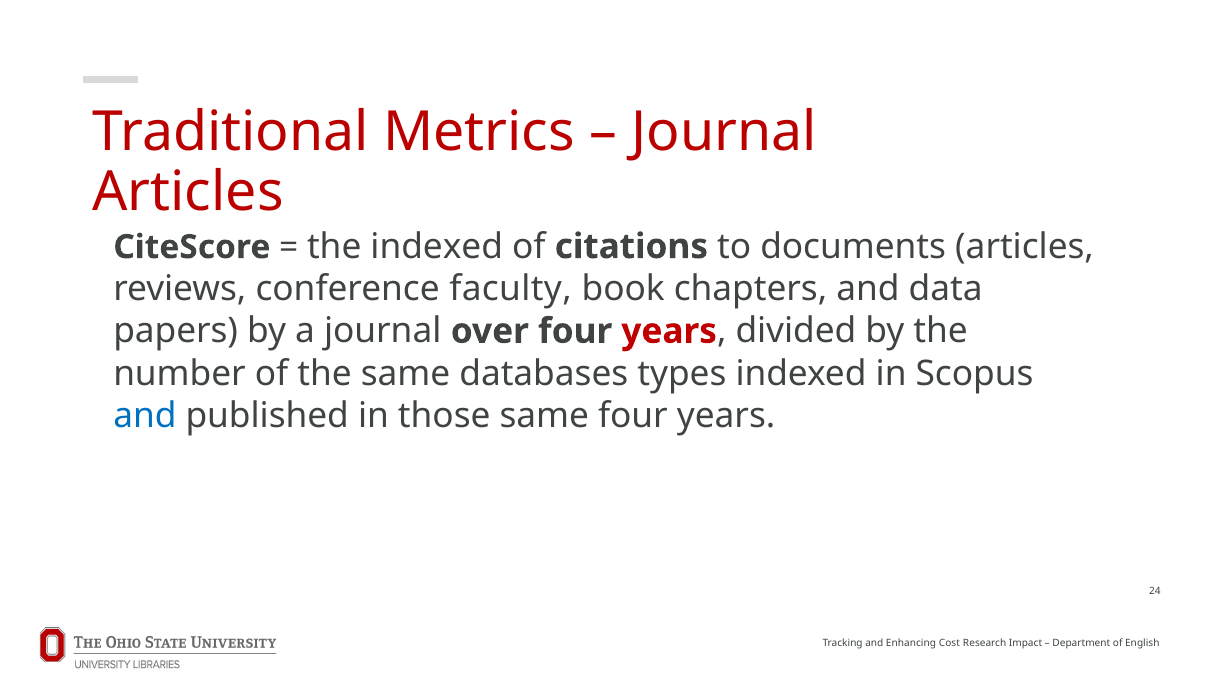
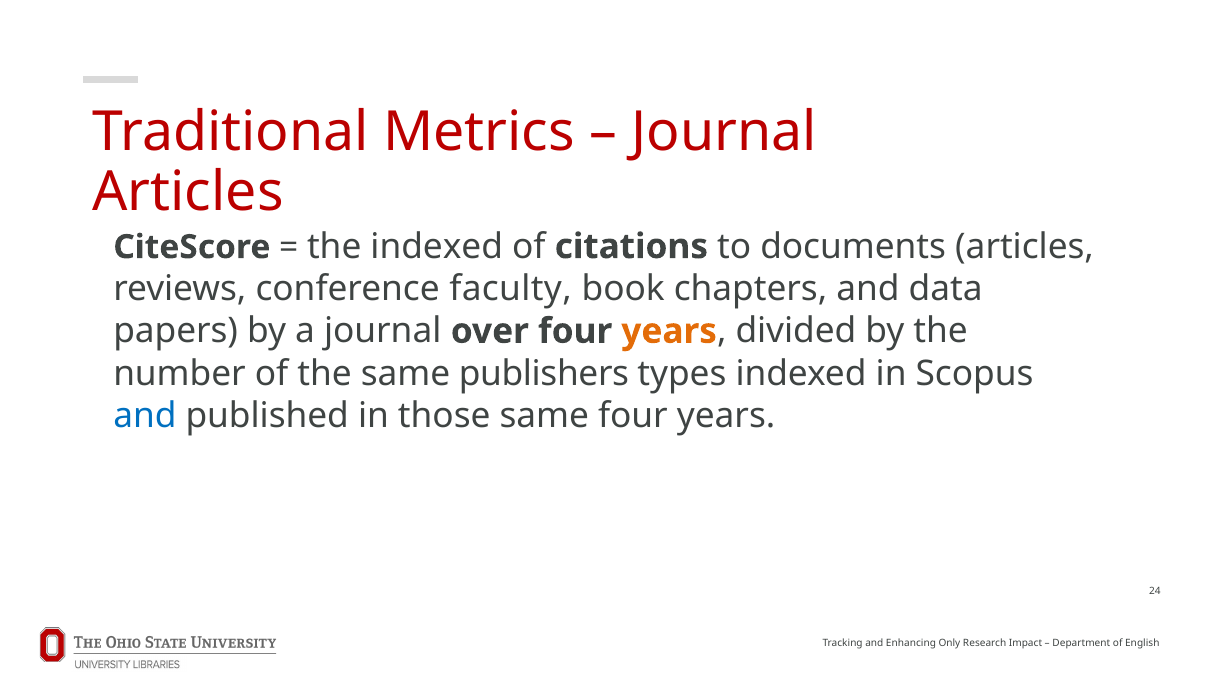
years at (669, 331) colour: red -> orange
databases: databases -> publishers
Cost: Cost -> Only
